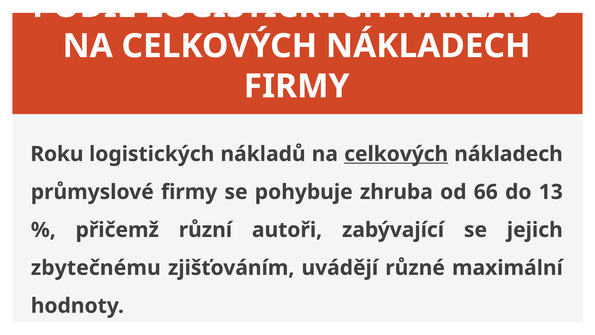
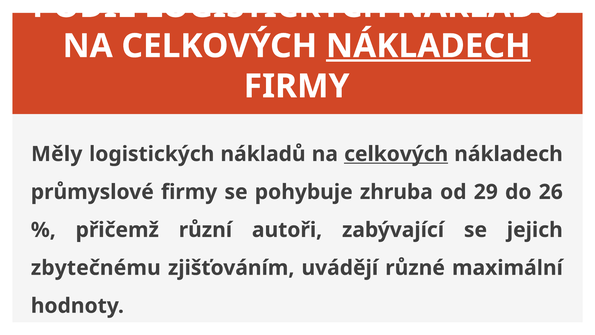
NÁKLADECH at (428, 46) underline: none -> present
Roku: Roku -> Měly
66: 66 -> 29
13: 13 -> 26
